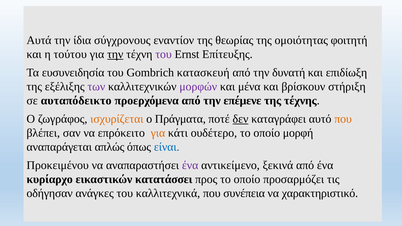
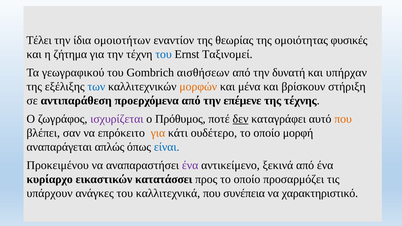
Αυτά: Αυτά -> Τέλει
σύγχρονους: σύγχρονους -> ομοιοτήτων
φοιτητή: φοιτητή -> φυσικές
τούτου: τούτου -> ζήτημα
την at (115, 54) underline: present -> none
του at (164, 54) colour: purple -> blue
Επίτευξης: Επίτευξης -> Ταξινομεί
ευσυνειδησία: ευσυνειδησία -> γεωγραφικού
κατασκευή: κατασκευή -> αισθήσεων
επιδίωξη: επιδίωξη -> υπήρχαν
των colour: purple -> blue
μορφών colour: purple -> orange
αυταπόδεικτο: αυταπόδεικτο -> αντιπαράθεση
ισχυρίζεται colour: orange -> purple
Πράγματα: Πράγματα -> Πρόθυμος
οδήγησαν: οδήγησαν -> υπάρχουν
